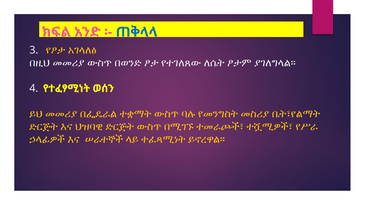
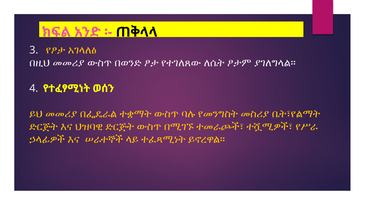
ጠቅላላ colour: blue -> black
